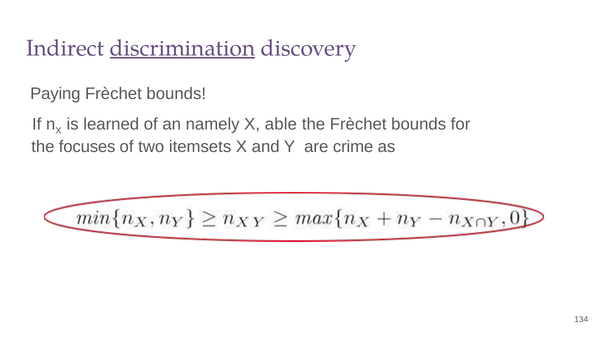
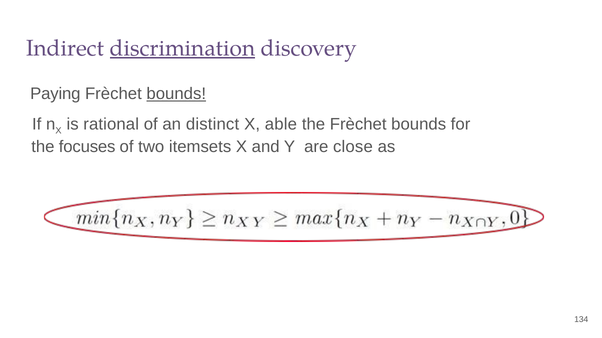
bounds at (176, 94) underline: none -> present
learned: learned -> rational
namely: namely -> distinct
crime: crime -> close
